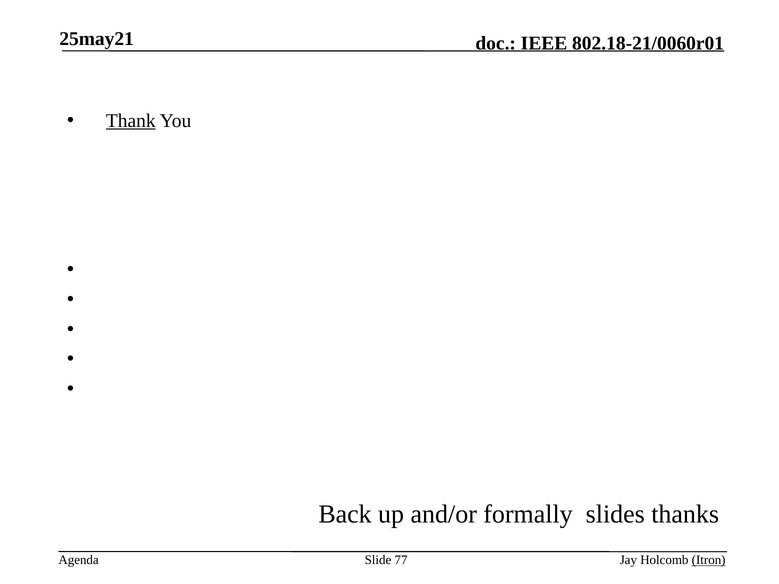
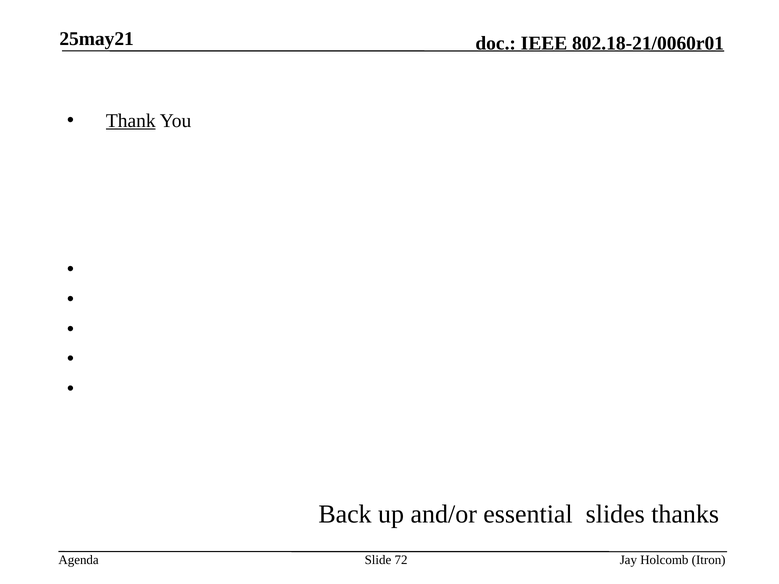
formally: formally -> essential
77: 77 -> 72
Itron underline: present -> none
